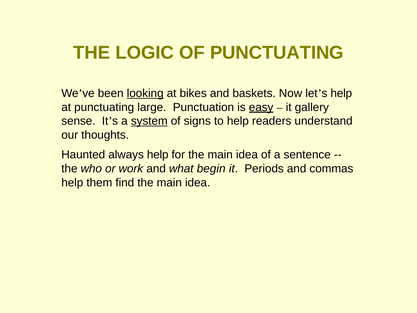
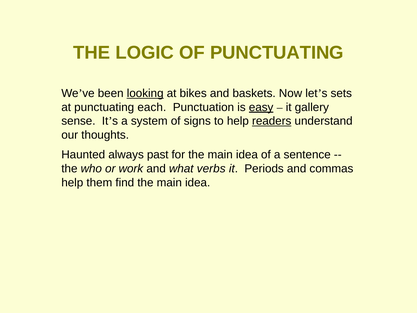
let’s help: help -> sets
large: large -> each
system underline: present -> none
readers underline: none -> present
always help: help -> past
begin: begin -> verbs
